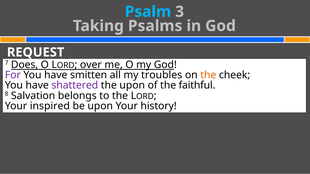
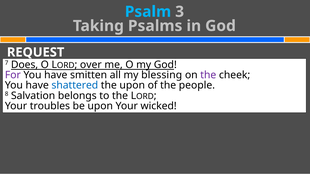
troubles: troubles -> blessing
the at (208, 75) colour: orange -> purple
shattered colour: purple -> blue
faithful: faithful -> people
inspired: inspired -> troubles
history: history -> wicked
